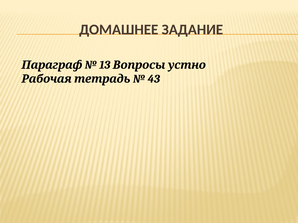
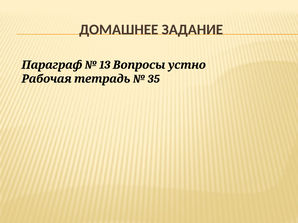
43: 43 -> 35
